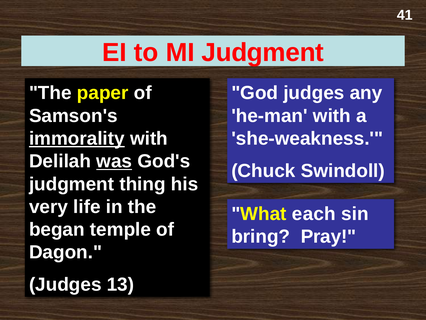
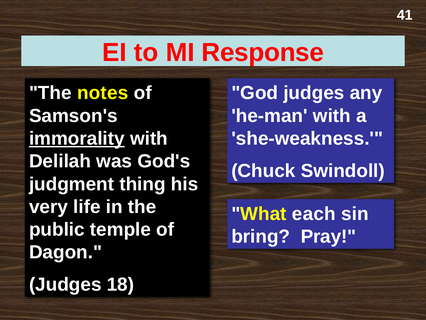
MI Judgment: Judgment -> Response
paper: paper -> notes
was underline: present -> none
began: began -> public
13: 13 -> 18
